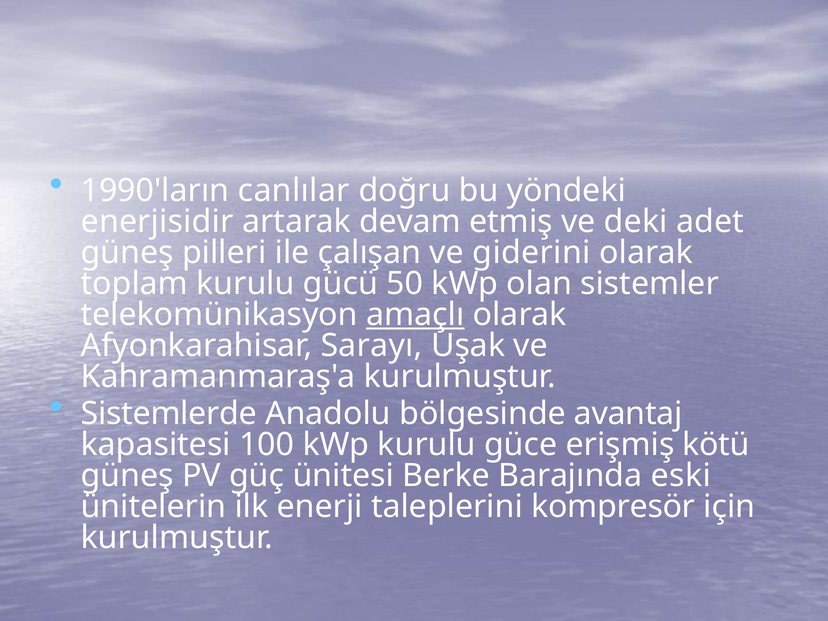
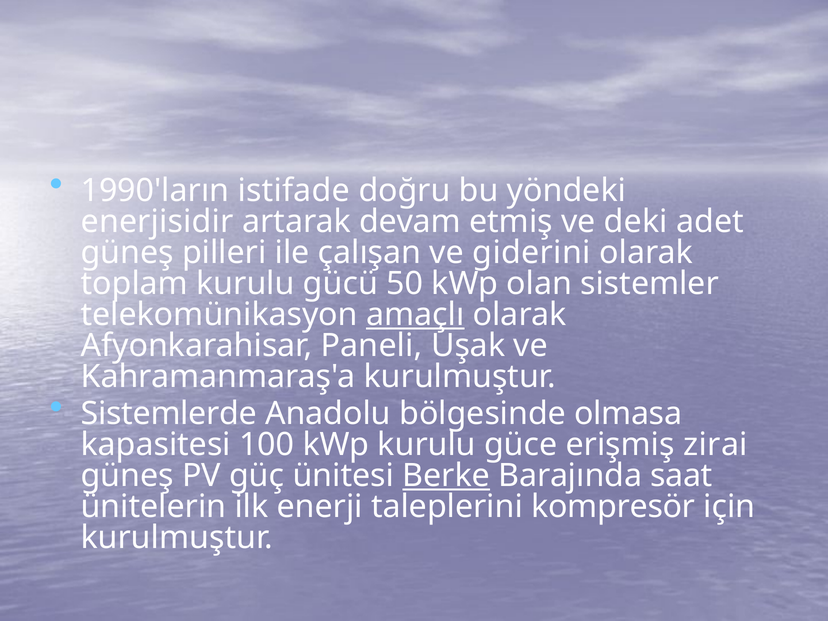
canlılar: canlılar -> istifade
Sarayı: Sarayı -> Paneli
avantaj: avantaj -> olmasa
kötü: kötü -> zirai
Berke underline: none -> present
eski: eski -> saat
